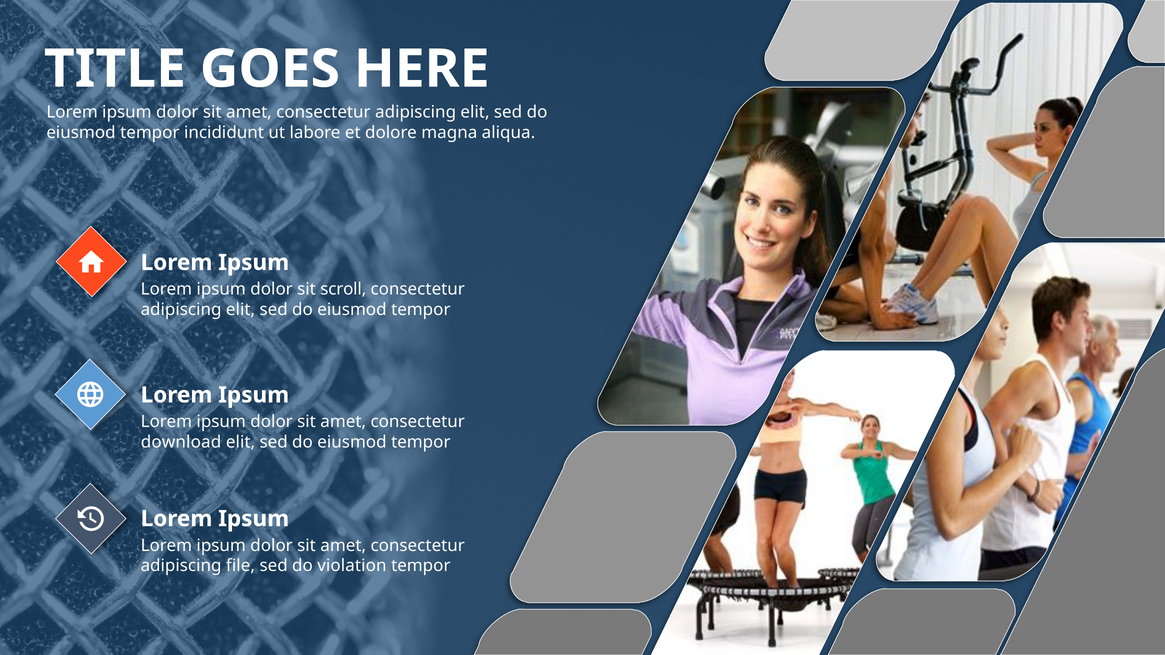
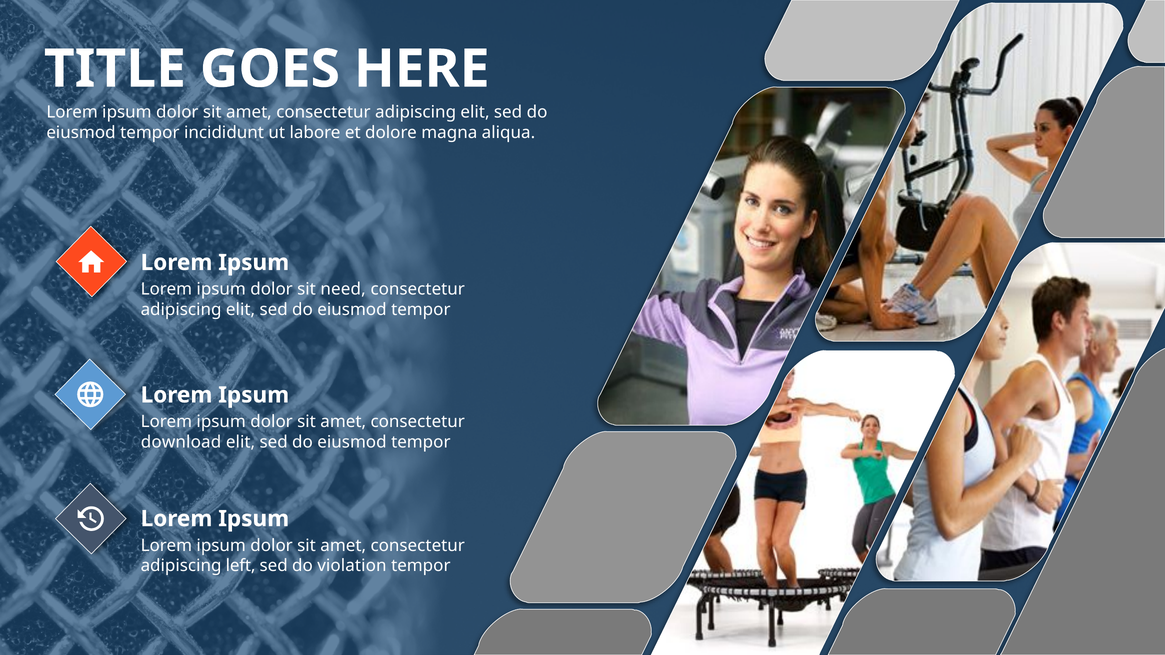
scroll: scroll -> need
file: file -> left
